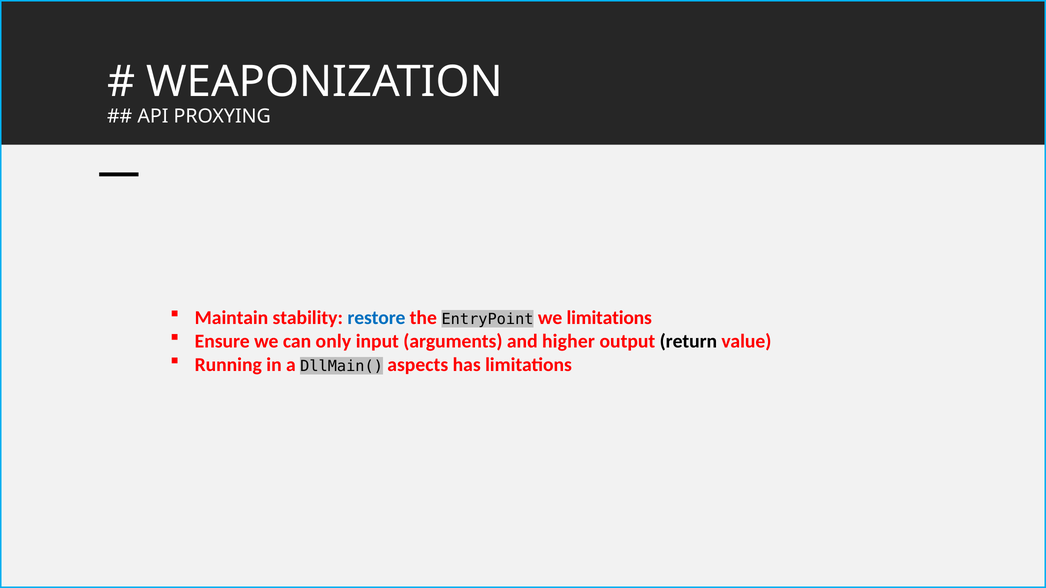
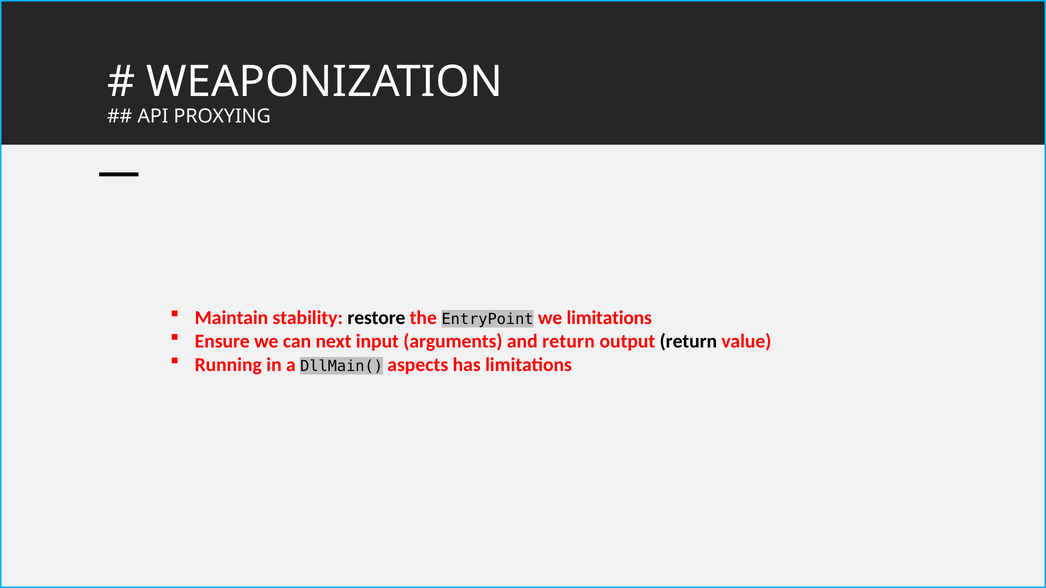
restore colour: blue -> black
only: only -> next
and higher: higher -> return
